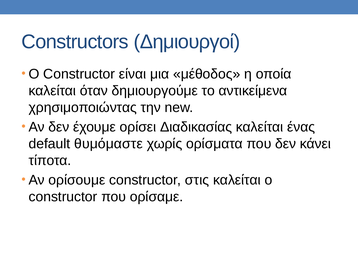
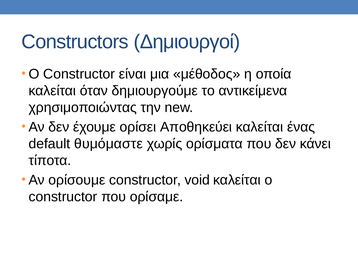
Διαδικασίας: Διαδικασίας -> Αποθηκεύει
στις: στις -> void
